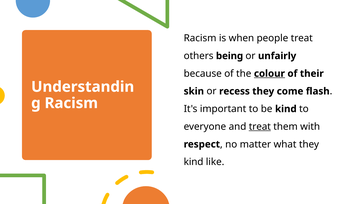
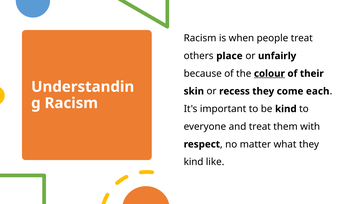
being: being -> place
flash: flash -> each
treat at (260, 126) underline: present -> none
